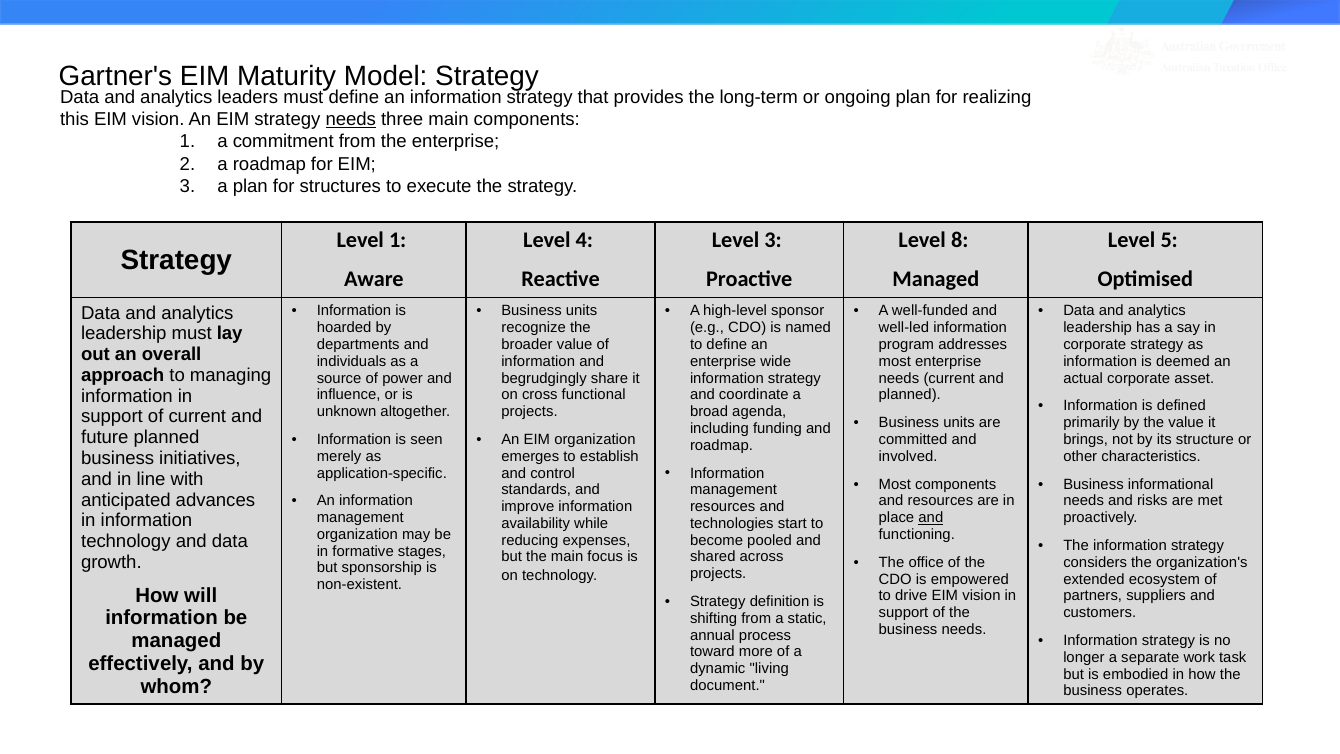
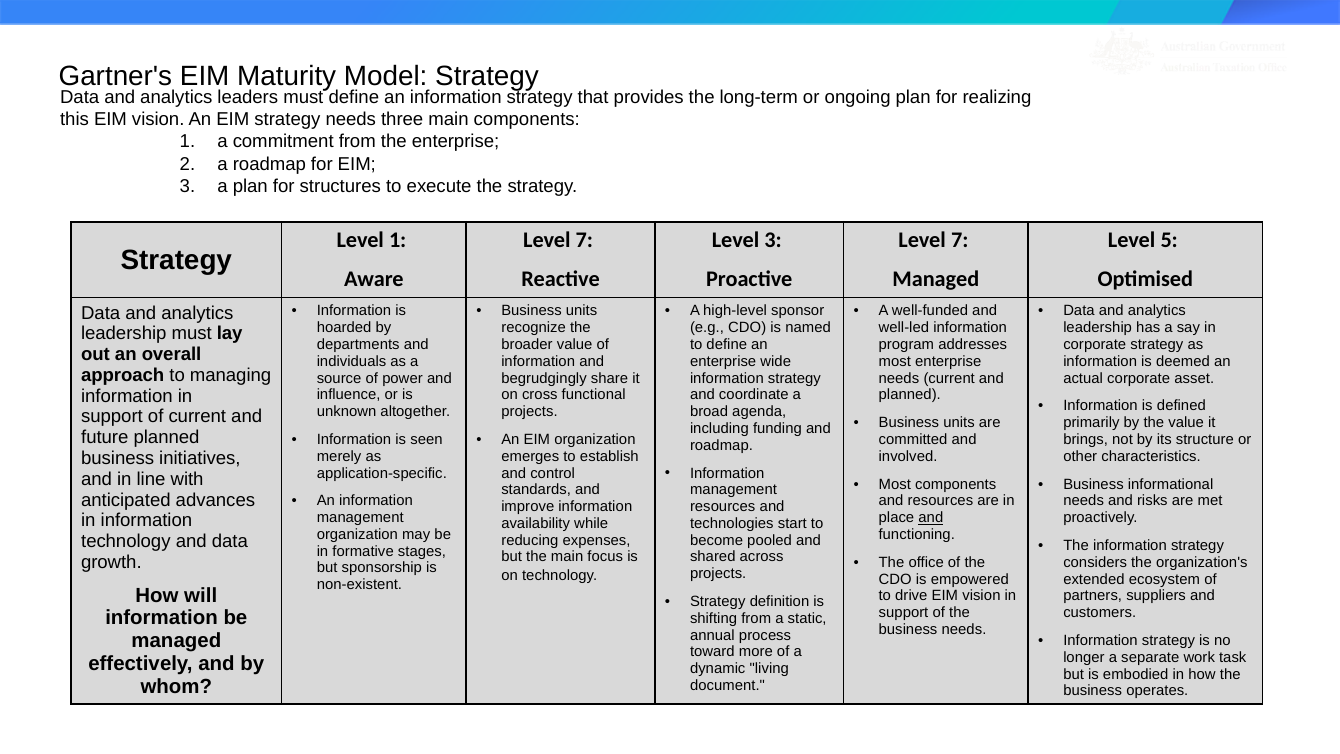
needs at (351, 119) underline: present -> none
4 at (584, 241): 4 -> 7
8 at (960, 241): 8 -> 7
